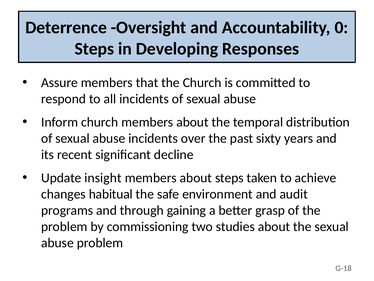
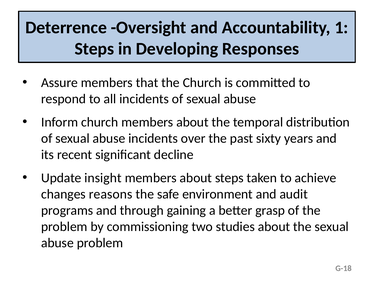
0: 0 -> 1
habitual: habitual -> reasons
